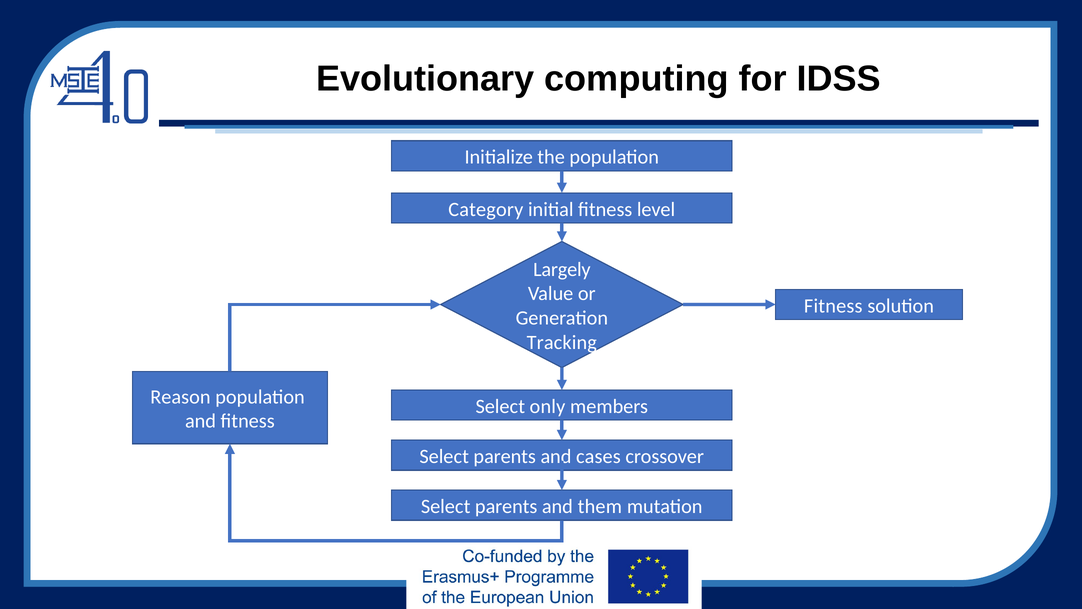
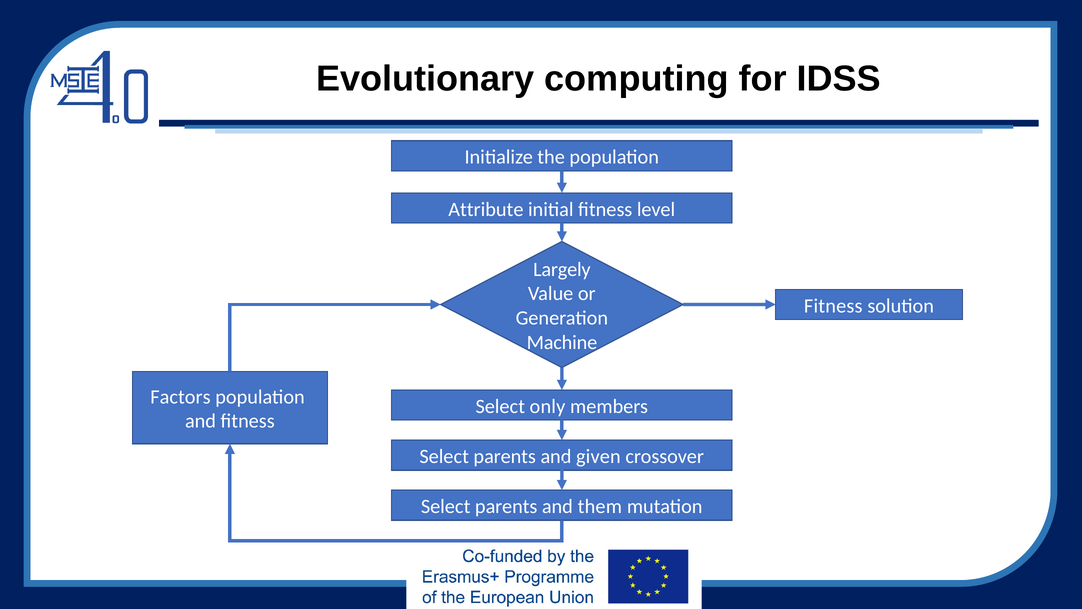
Category: Category -> Attribute
Tracking: Tracking -> Machine
Reason: Reason -> Factors
cases: cases -> given
